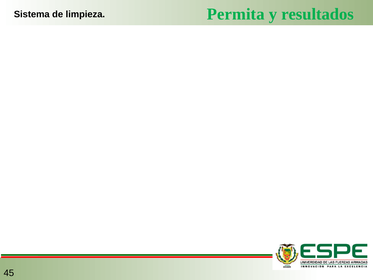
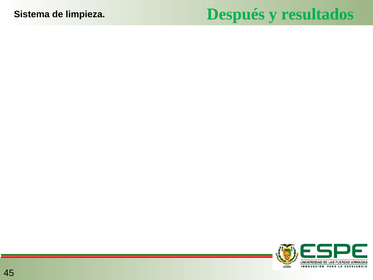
Permita: Permita -> Después
